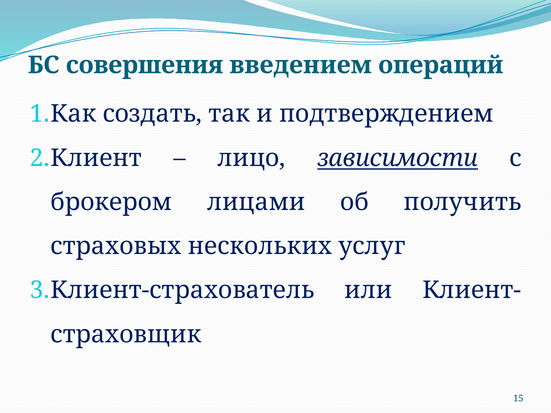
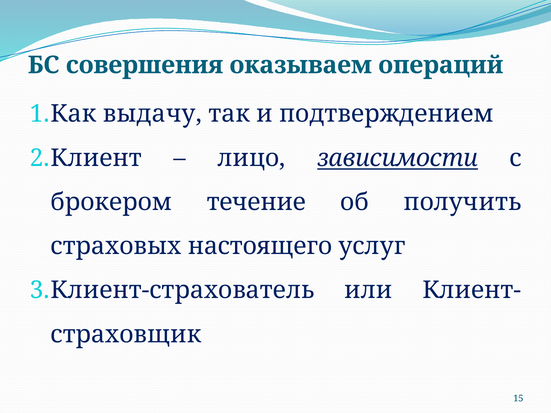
введением: введением -> оказываем
создать: создать -> выдачу
лицами: лицами -> течение
нескольких: нескольких -> настоящего
